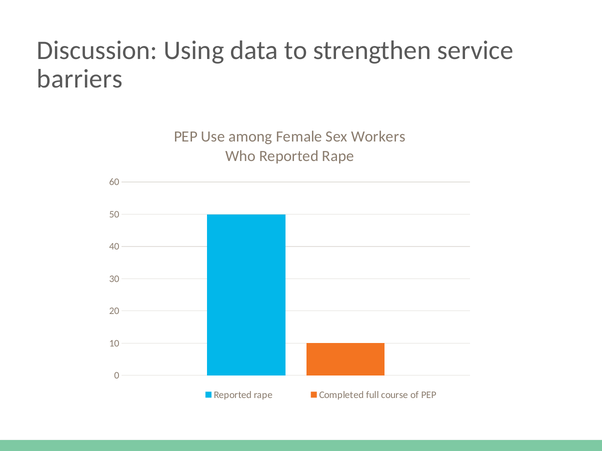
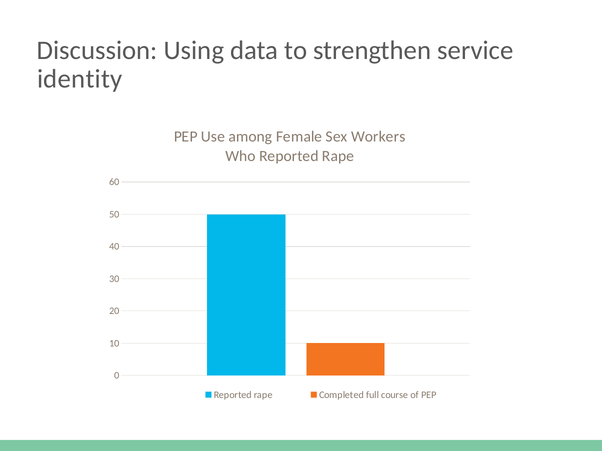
barriers: barriers -> identity
